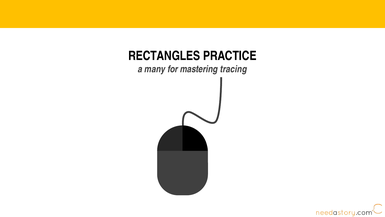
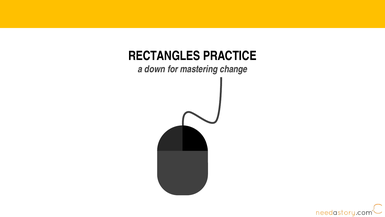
many: many -> down
tracing: tracing -> change
